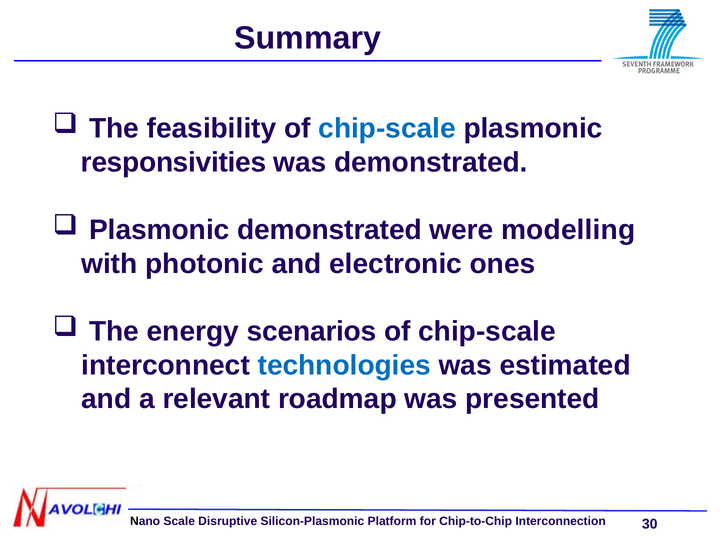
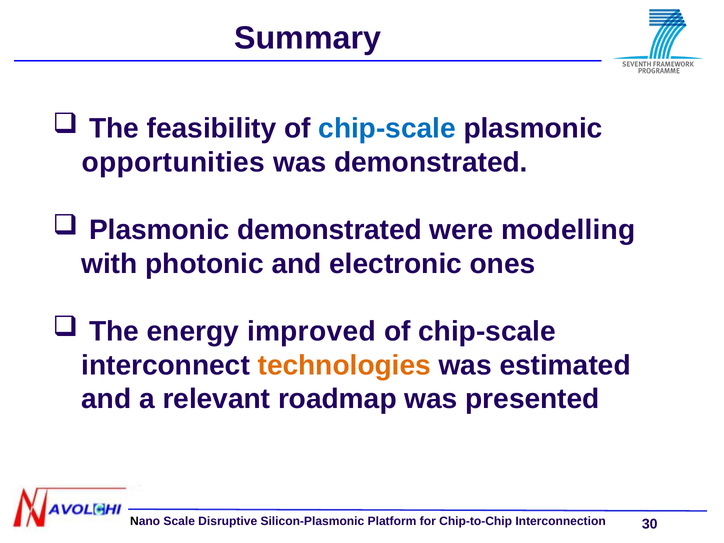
responsivities: responsivities -> opportunities
scenarios: scenarios -> improved
technologies colour: blue -> orange
